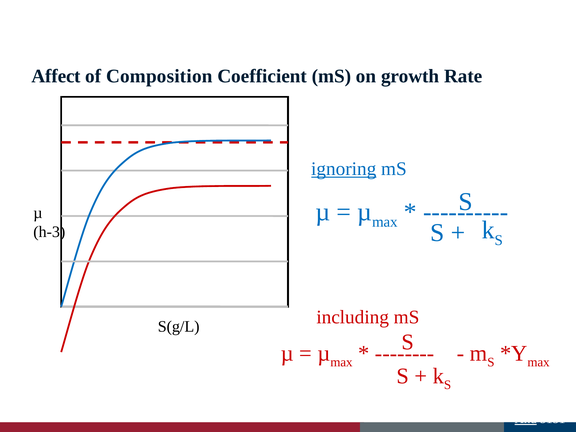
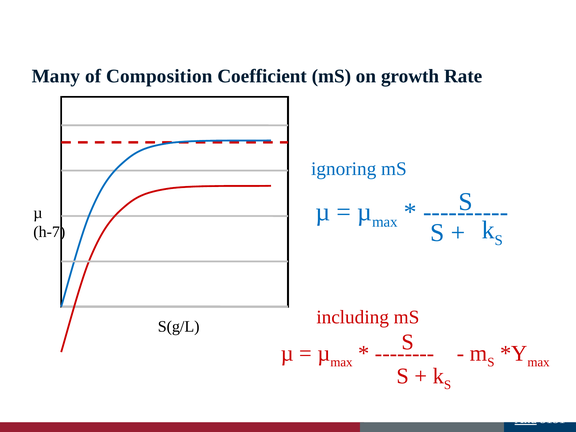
Affect: Affect -> Many
ignoring underline: present -> none
h-3: h-3 -> h-7
